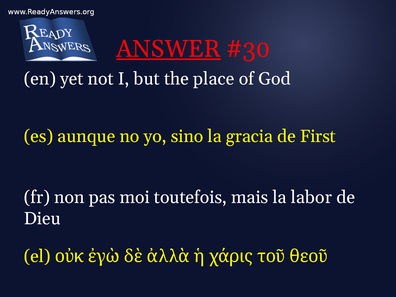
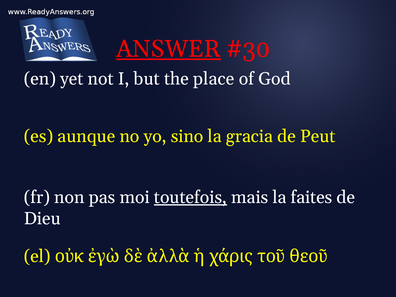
First: First -> Peut
toutefois underline: none -> present
labor: labor -> faites
